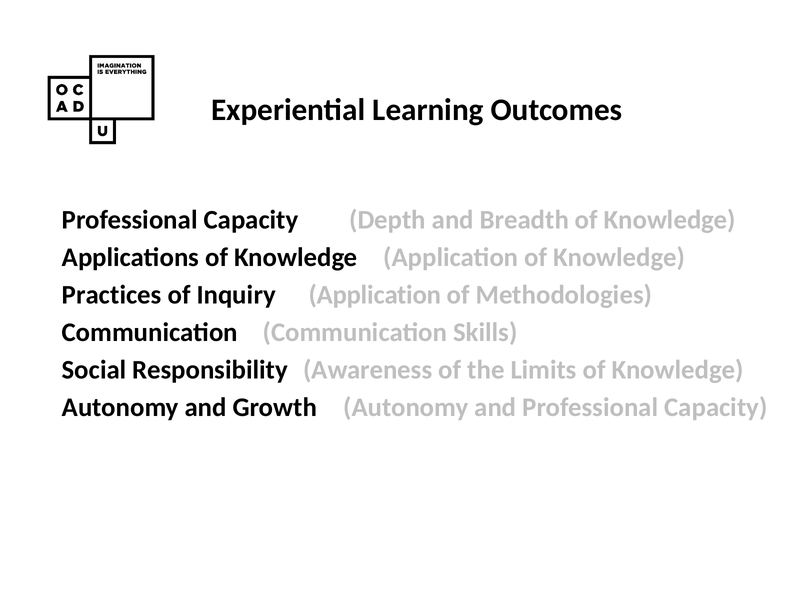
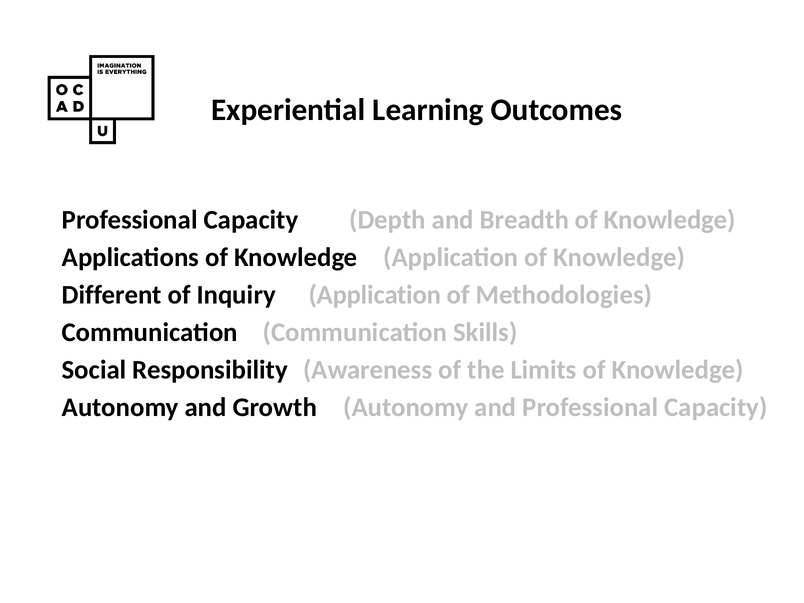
Practices: Practices -> Different
